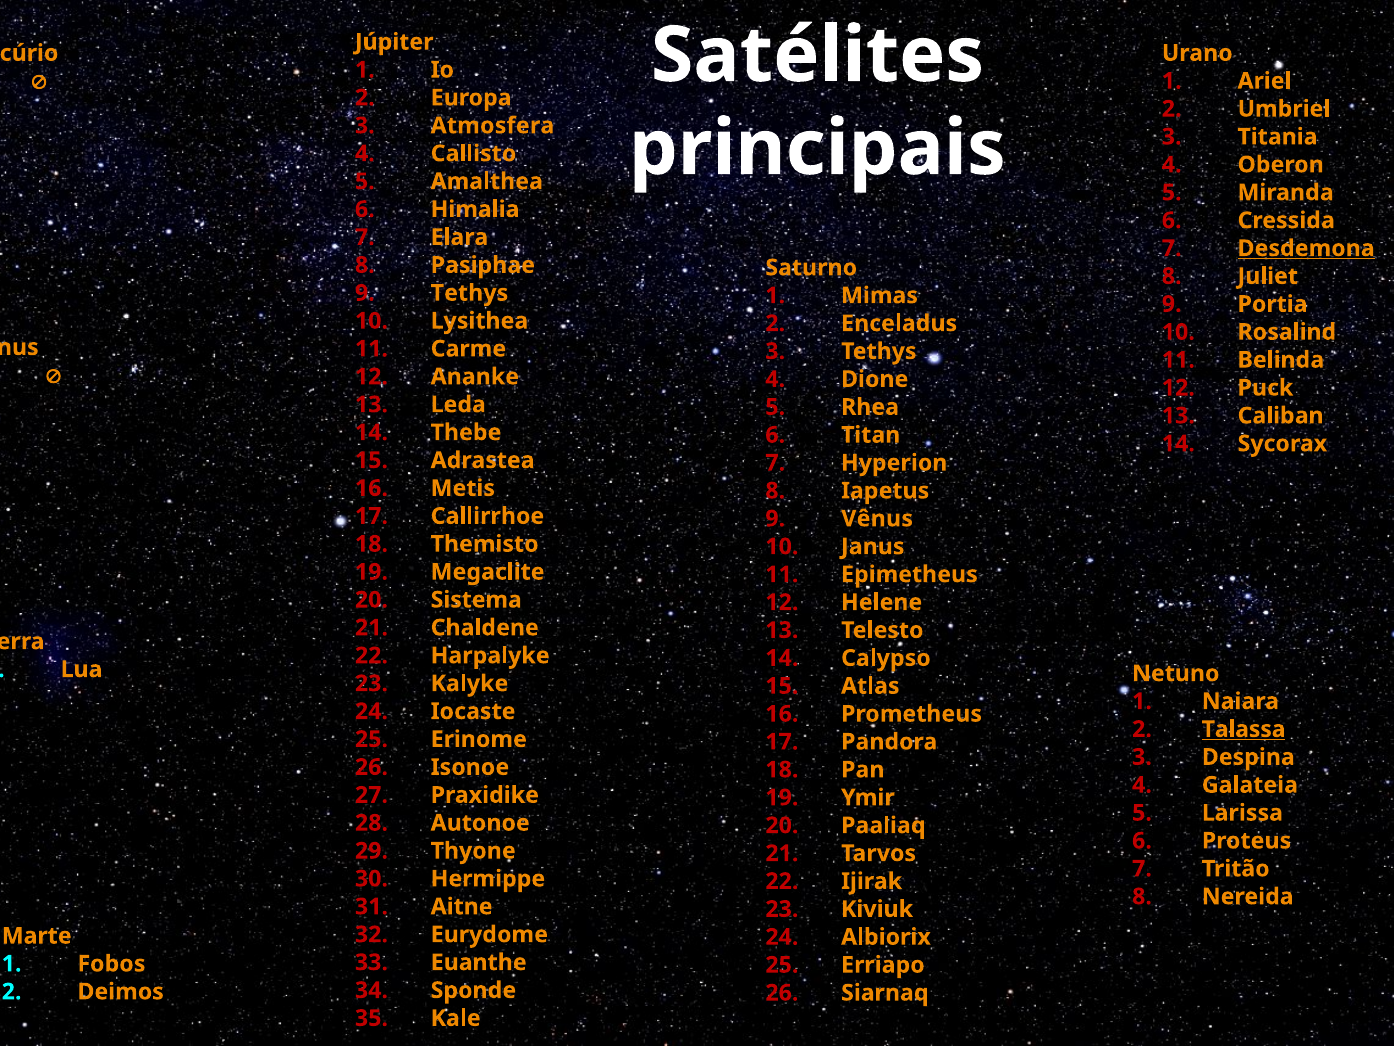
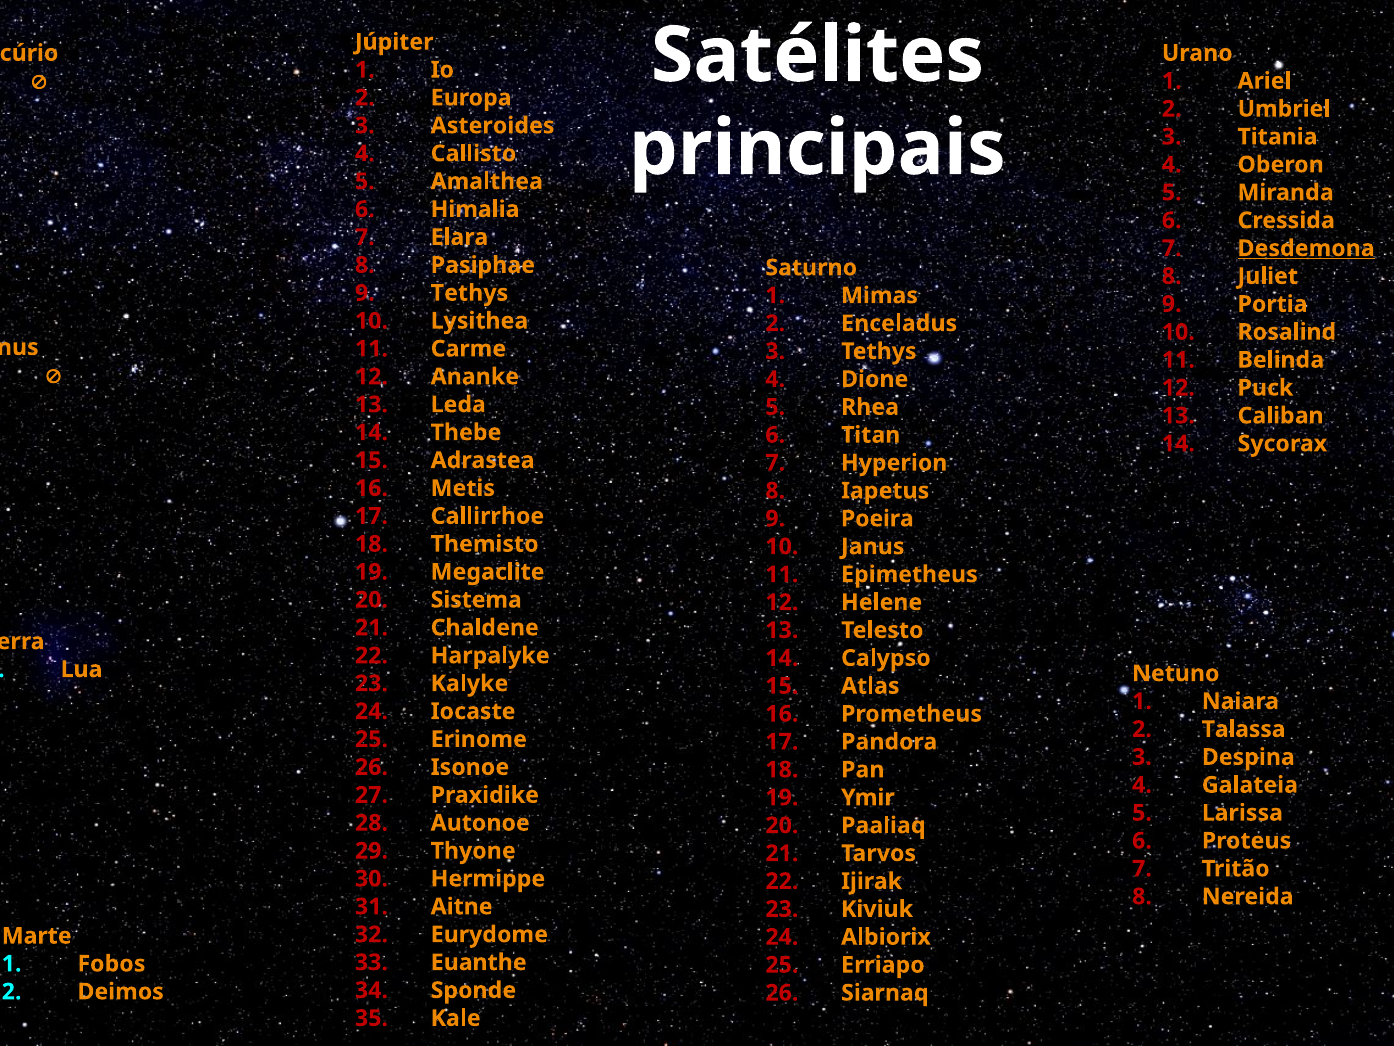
Atmosfera: Atmosfera -> Asteroides
Vênus at (877, 518): Vênus -> Poeira
Talassa underline: present -> none
